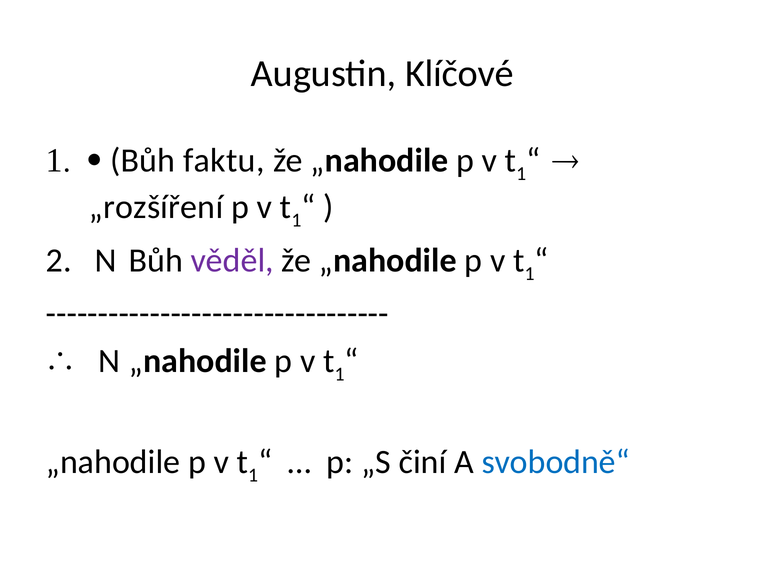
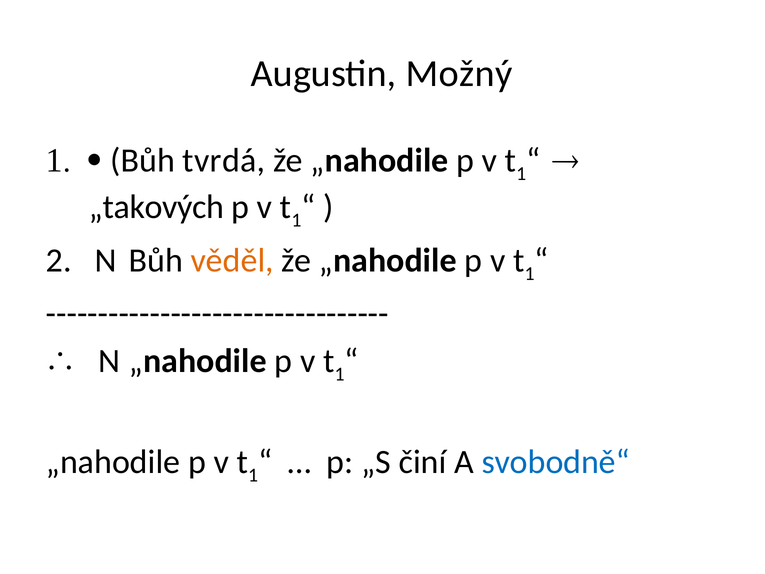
Klíčové: Klíčové -> Možný
faktu: faktu -> tvrdá
„rozšíření: „rozšíření -> „takových
věděl colour: purple -> orange
